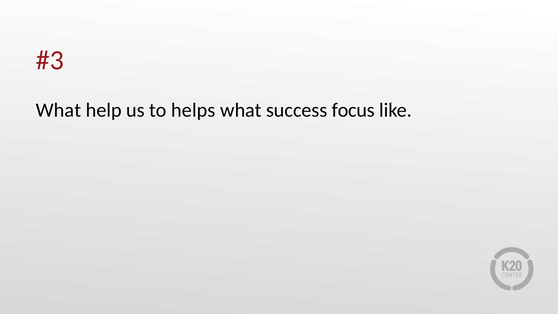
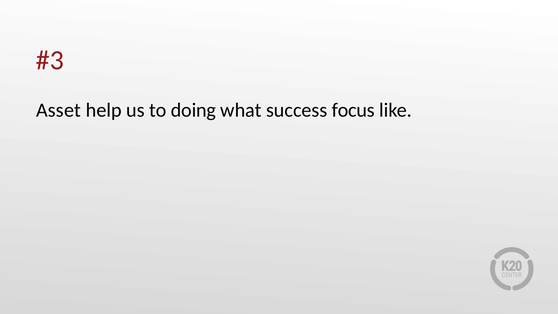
What at (58, 110): What -> Asset
helps: helps -> doing
